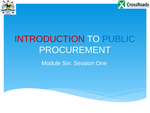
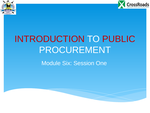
PUBLIC colour: blue -> red
